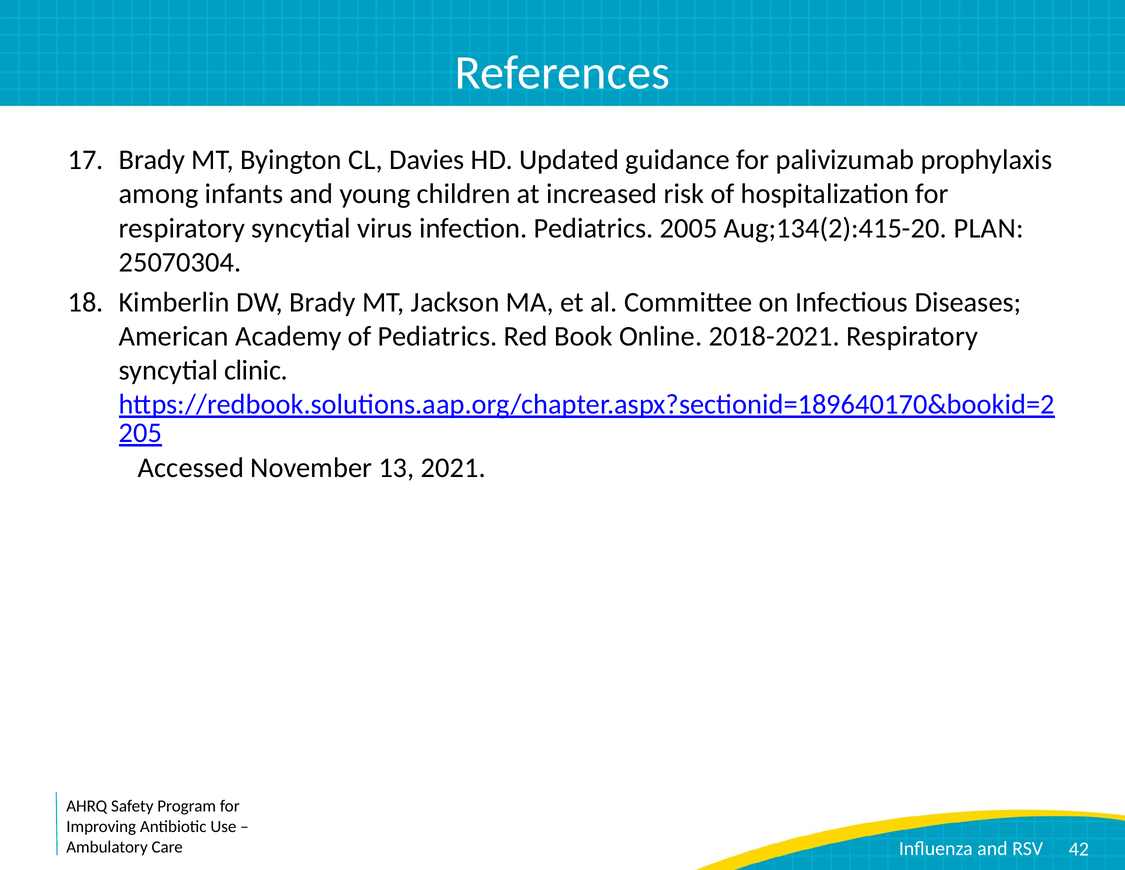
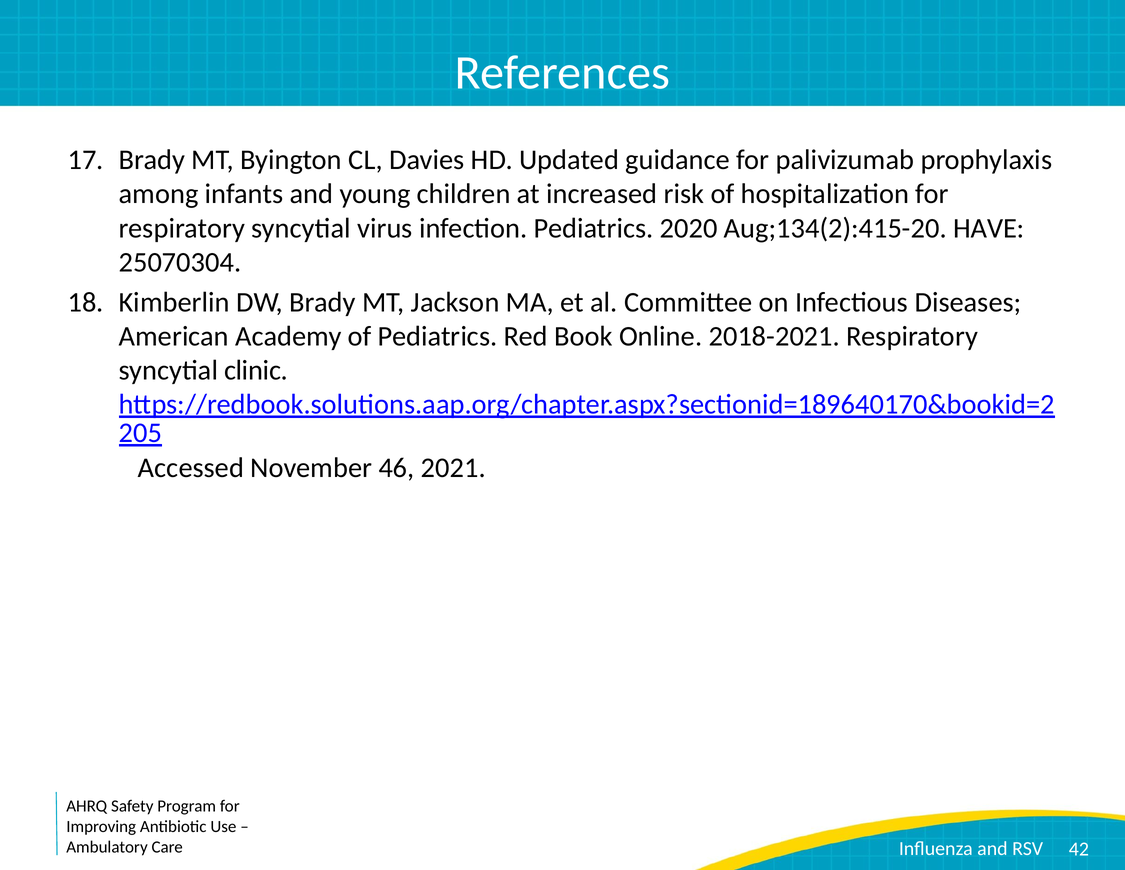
2005: 2005 -> 2020
PLAN: PLAN -> HAVE
13: 13 -> 46
